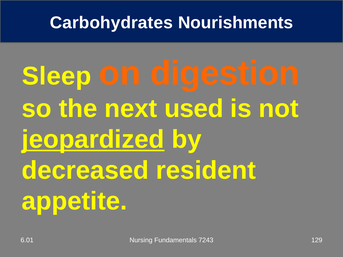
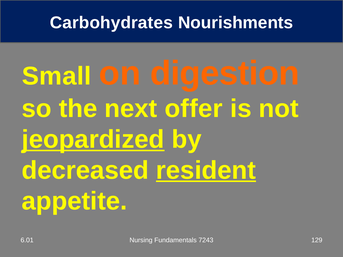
Sleep: Sleep -> Small
used: used -> offer
resident underline: none -> present
